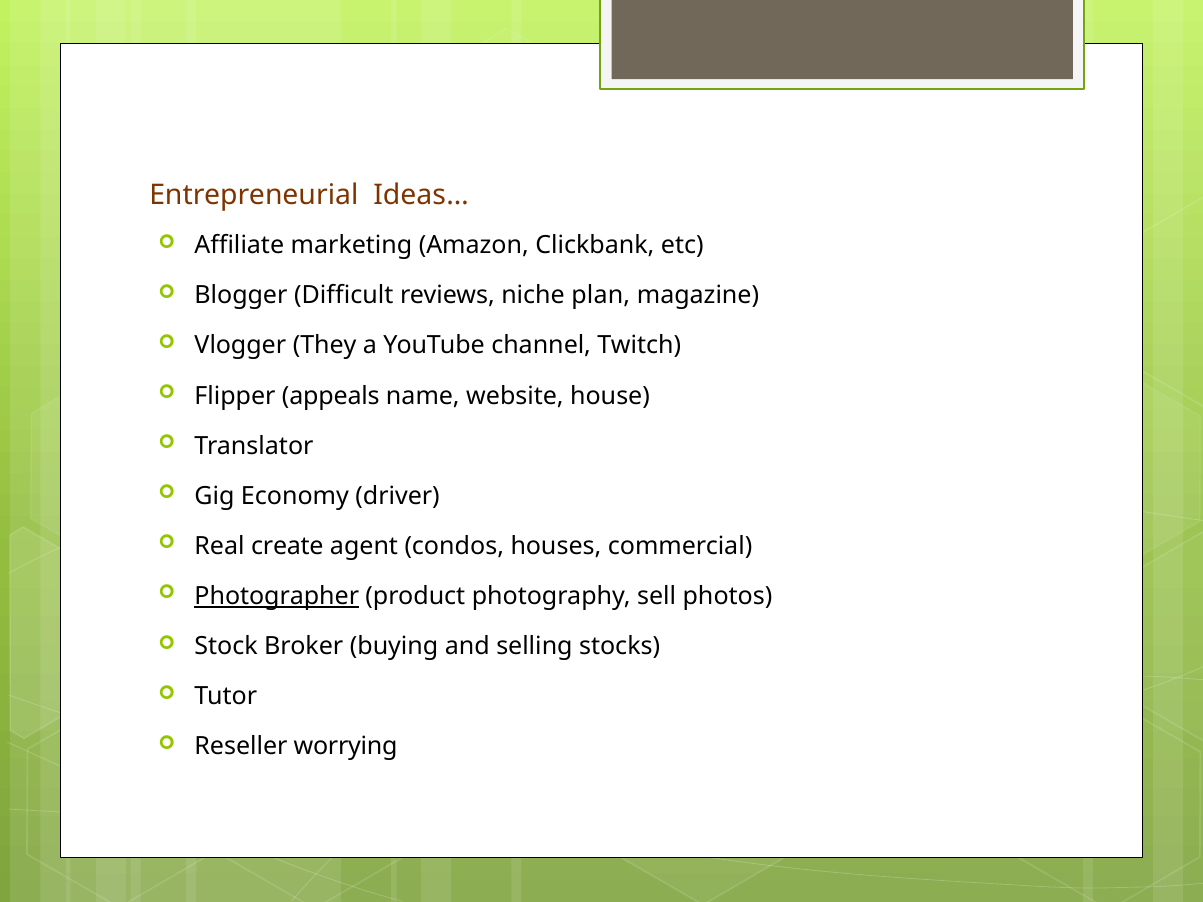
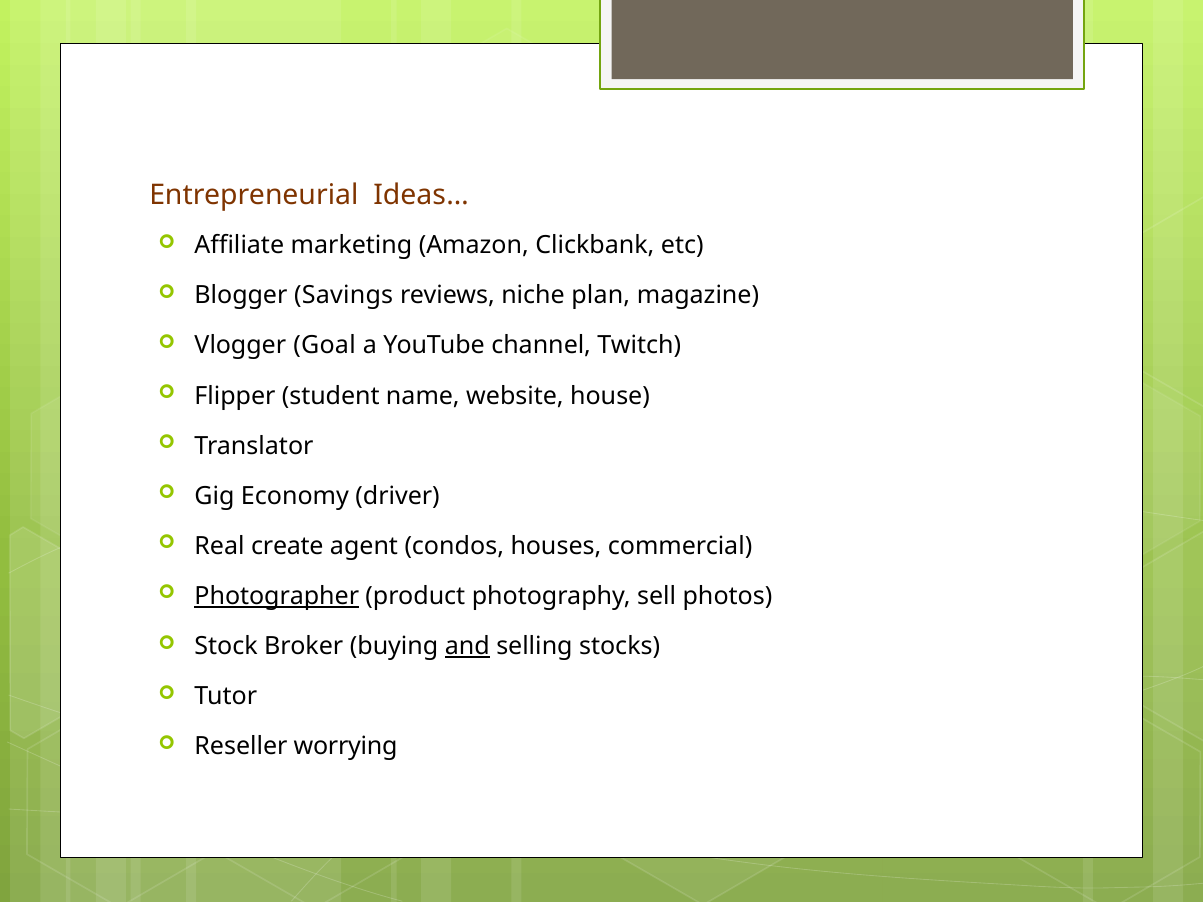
Difficult: Difficult -> Savings
They: They -> Goal
appeals: appeals -> student
and underline: none -> present
